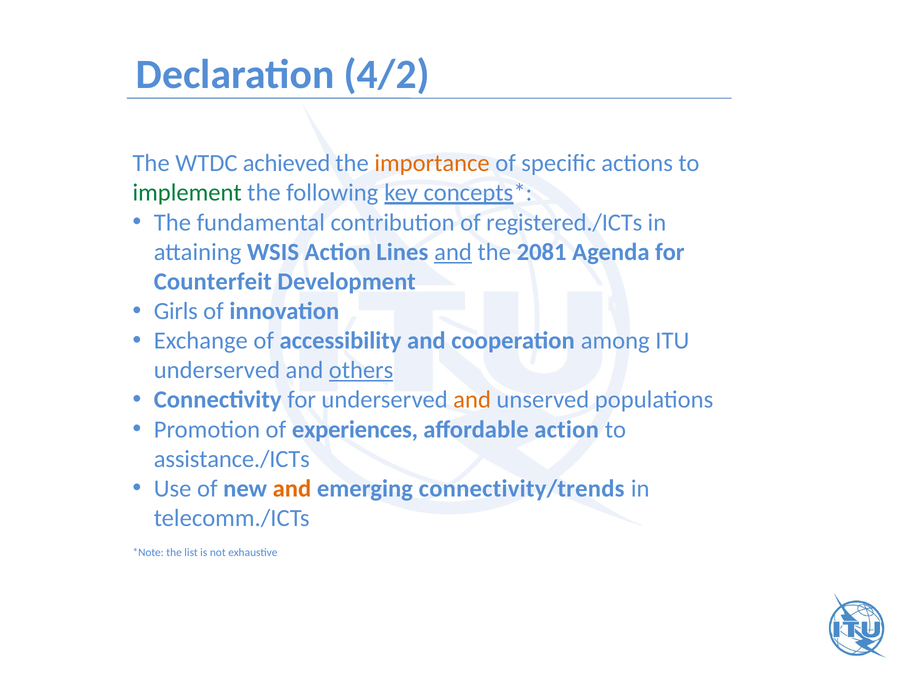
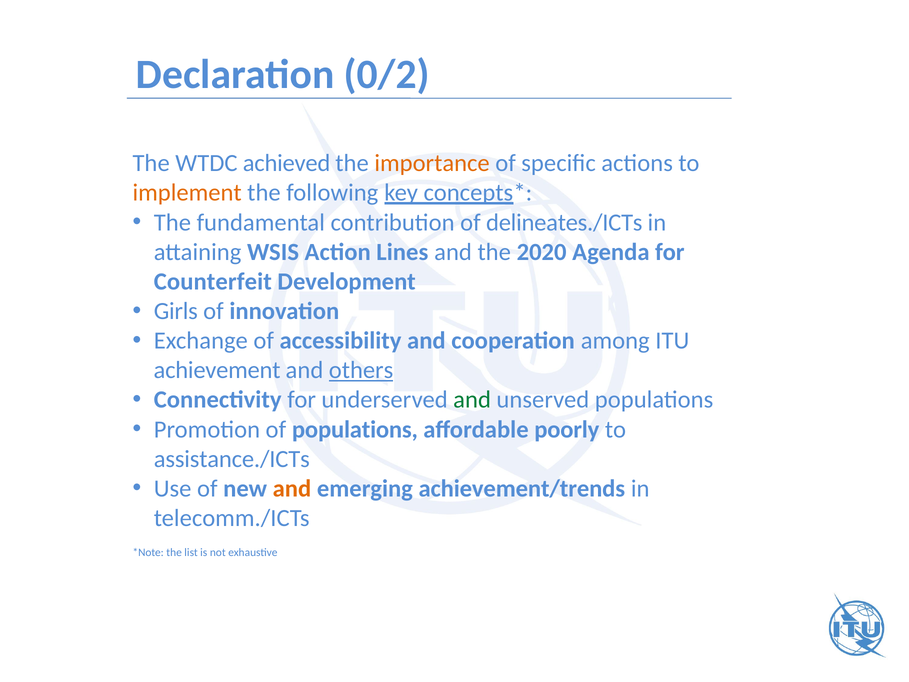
4/2: 4/2 -> 0/2
implement colour: green -> orange
registered./ICTs: registered./ICTs -> delineates./ICTs
and at (453, 252) underline: present -> none
2081: 2081 -> 2020
underserved at (217, 370): underserved -> achievement
and at (472, 400) colour: orange -> green
of experiences: experiences -> populations
affordable action: action -> poorly
connectivity/trends: connectivity/trends -> achievement/trends
